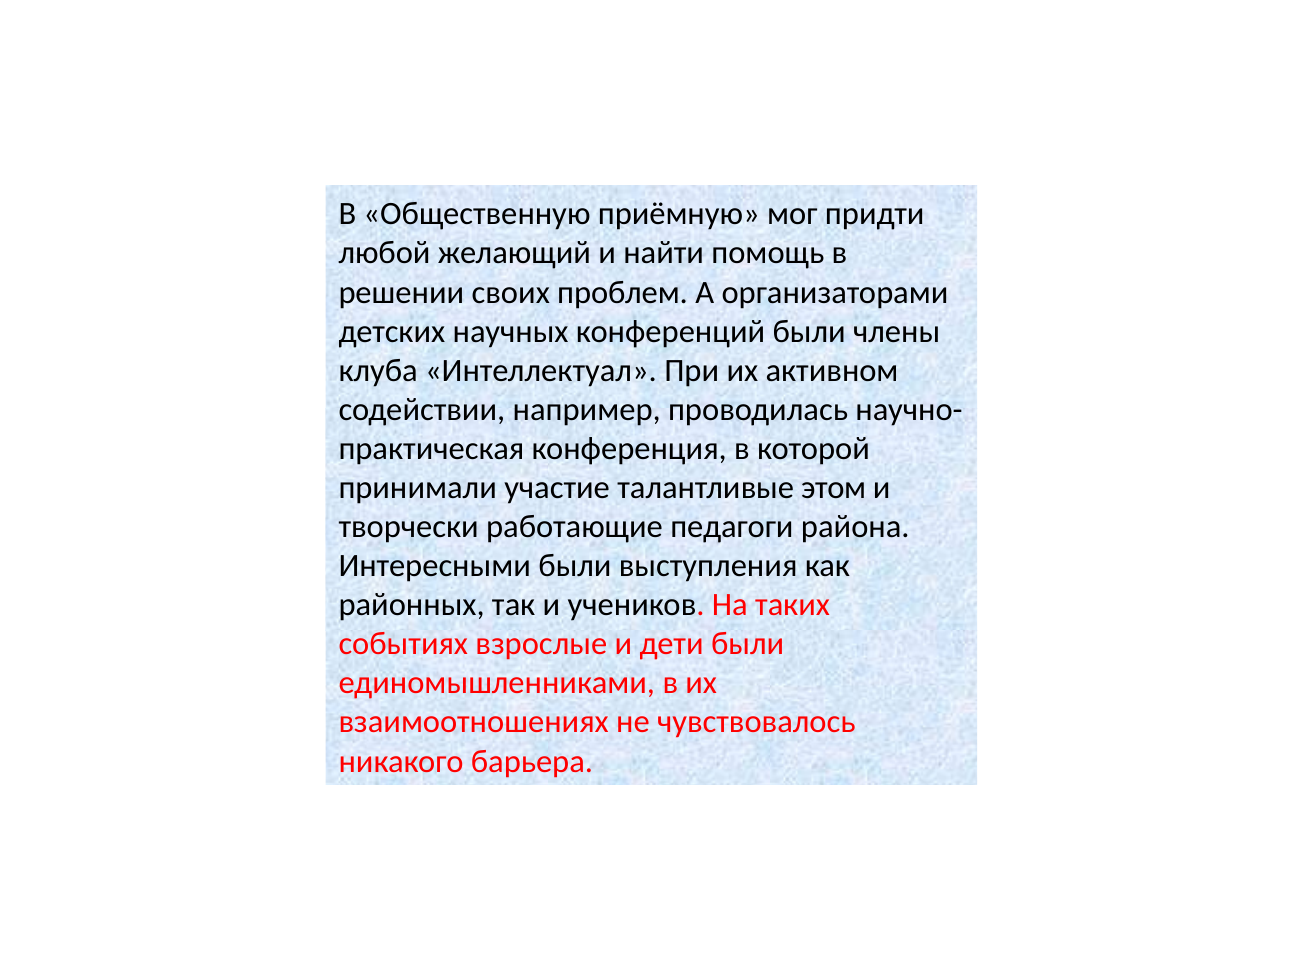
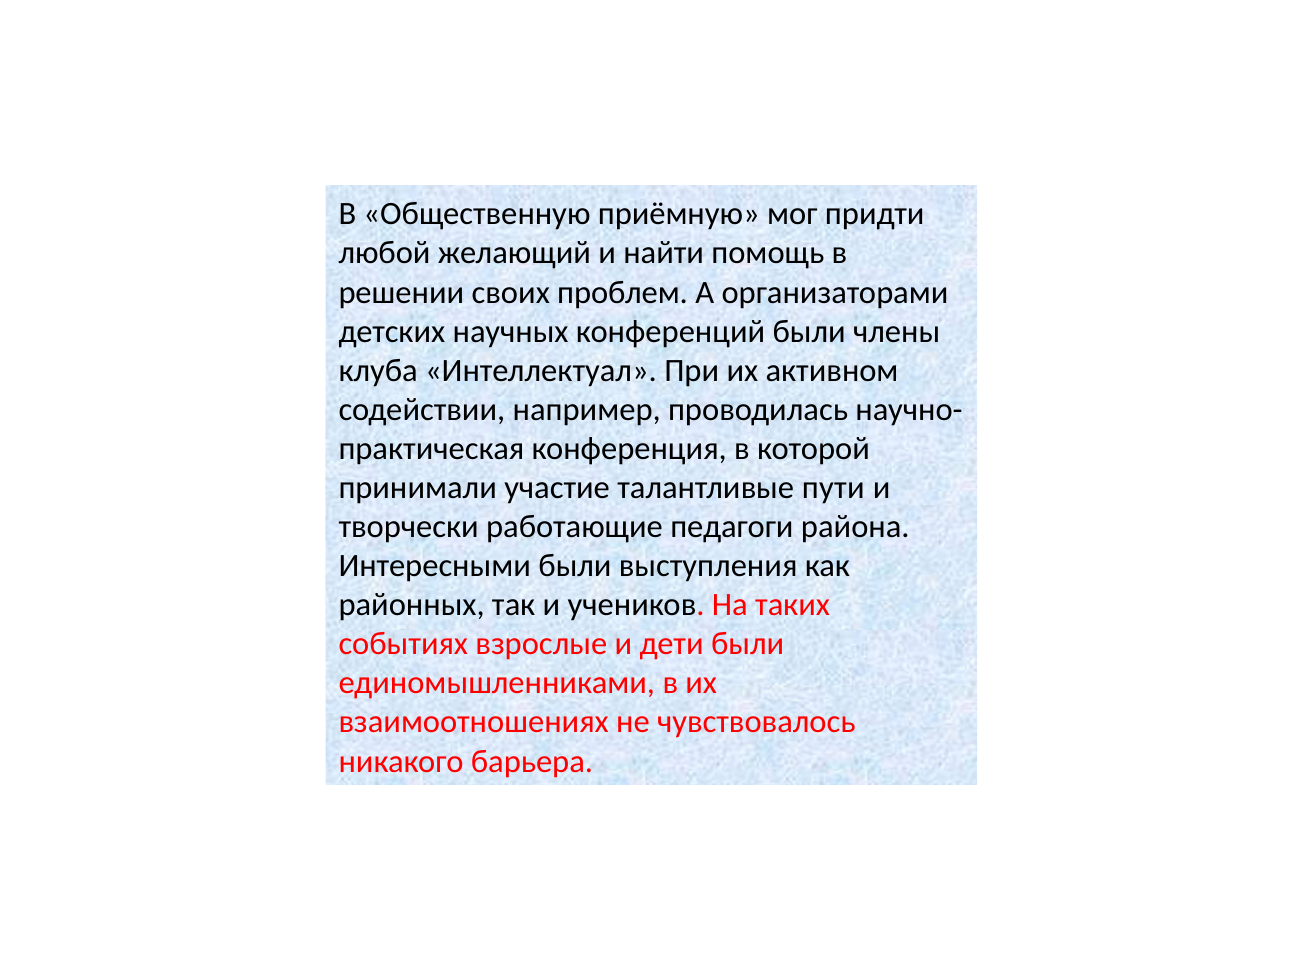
этом: этом -> пути
